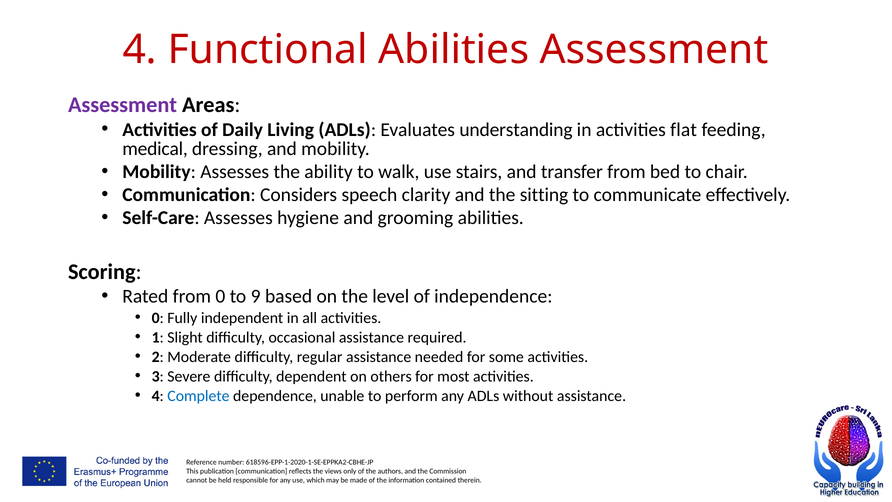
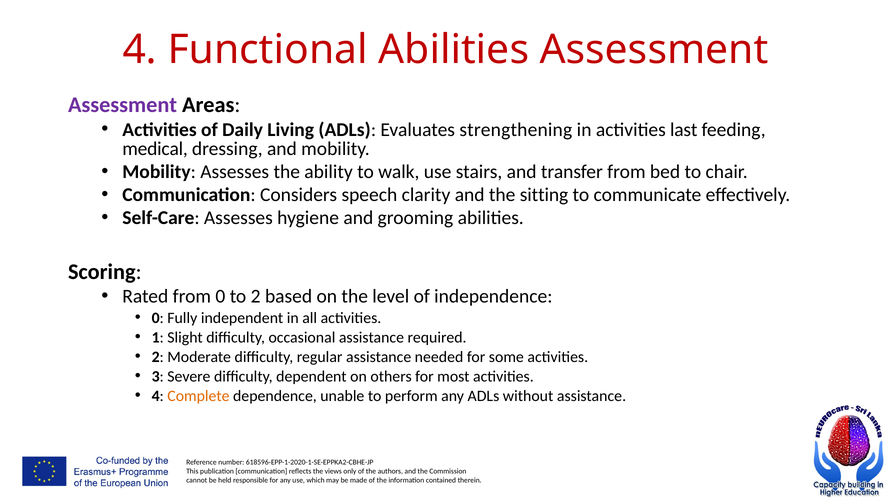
understanding: understanding -> strengthening
flat: flat -> last
to 9: 9 -> 2
Complete colour: blue -> orange
